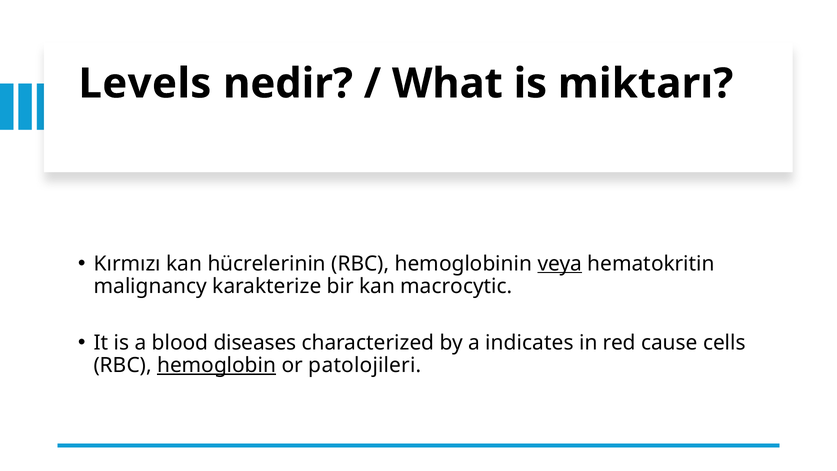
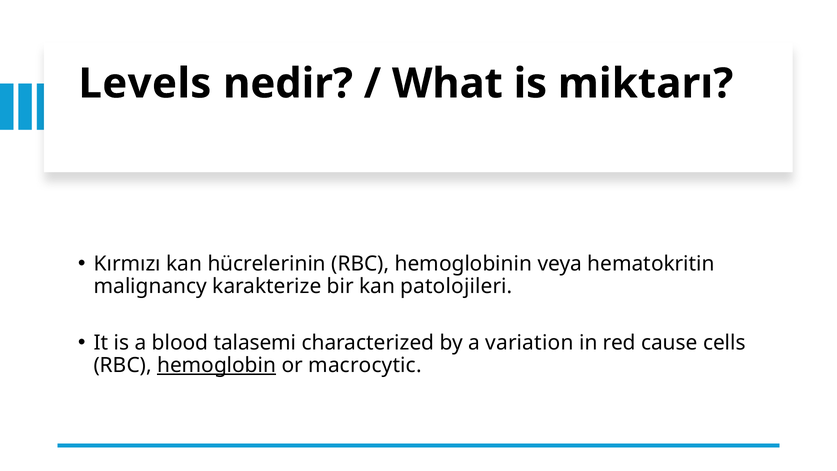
veya underline: present -> none
macrocytic: macrocytic -> patolojileri
diseases: diseases -> talasemi
indicates: indicates -> variation
patolojileri: patolojileri -> macrocytic
